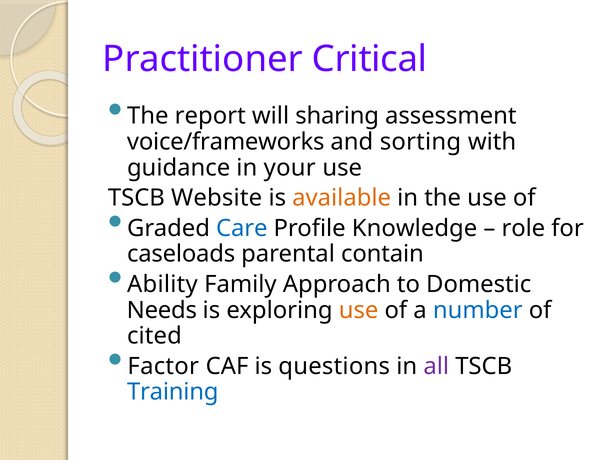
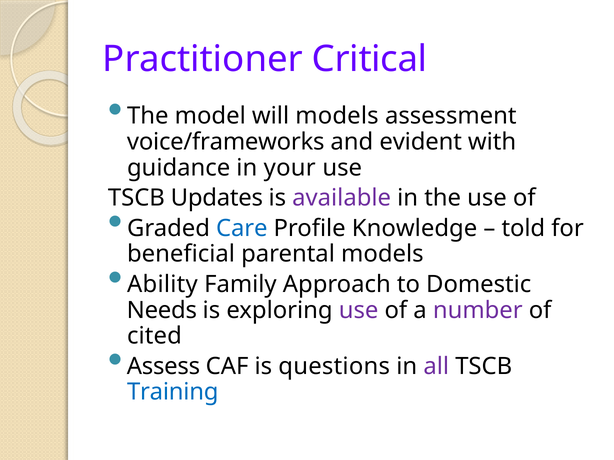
report: report -> model
will sharing: sharing -> models
sorting: sorting -> evident
Website: Website -> Updates
available colour: orange -> purple
role: role -> told
caseloads: caseloads -> beneficial
parental contain: contain -> models
use at (359, 311) colour: orange -> purple
number colour: blue -> purple
Factor: Factor -> Assess
